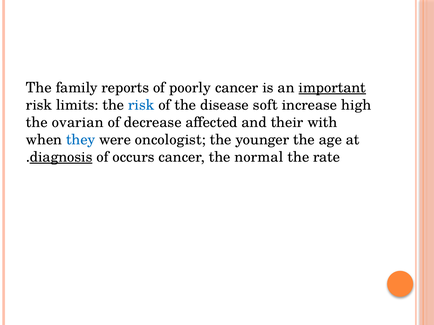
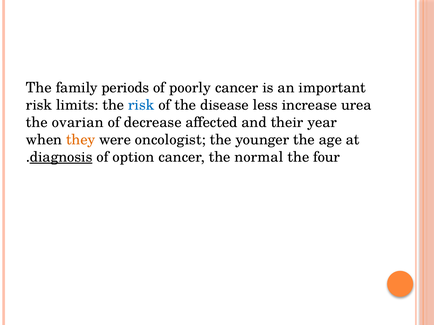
reports: reports -> periods
important underline: present -> none
soft: soft -> less
high: high -> urea
with: with -> year
they colour: blue -> orange
occurs: occurs -> option
rate: rate -> four
